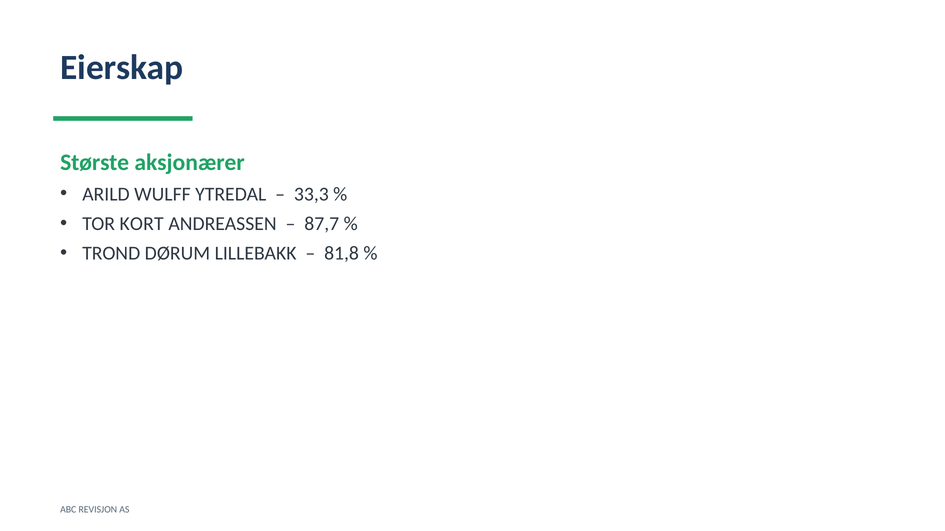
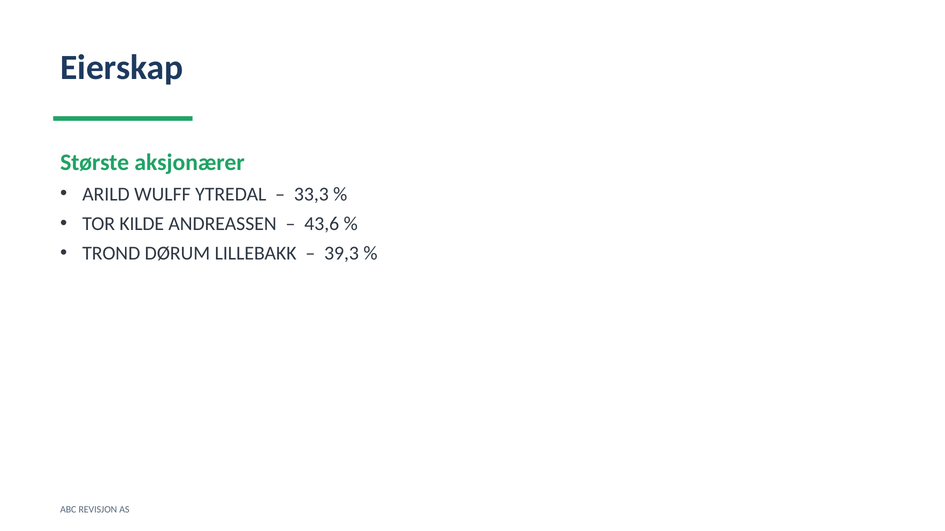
KORT: KORT -> KILDE
87,7: 87,7 -> 43,6
81,8: 81,8 -> 39,3
